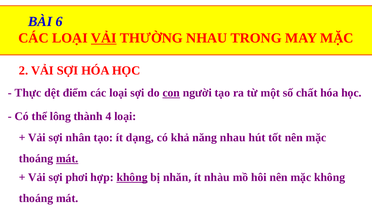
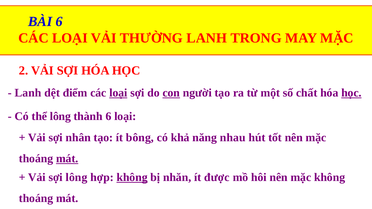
VẢI at (104, 38) underline: present -> none
THƯỜNG NHAU: NHAU -> LANH
Thực at (28, 93): Thực -> Lanh
loại at (118, 93) underline: none -> present
học at (351, 93) underline: none -> present
thành 4: 4 -> 6
dạng: dạng -> bông
sợi phơi: phơi -> lông
nhàu: nhàu -> được
